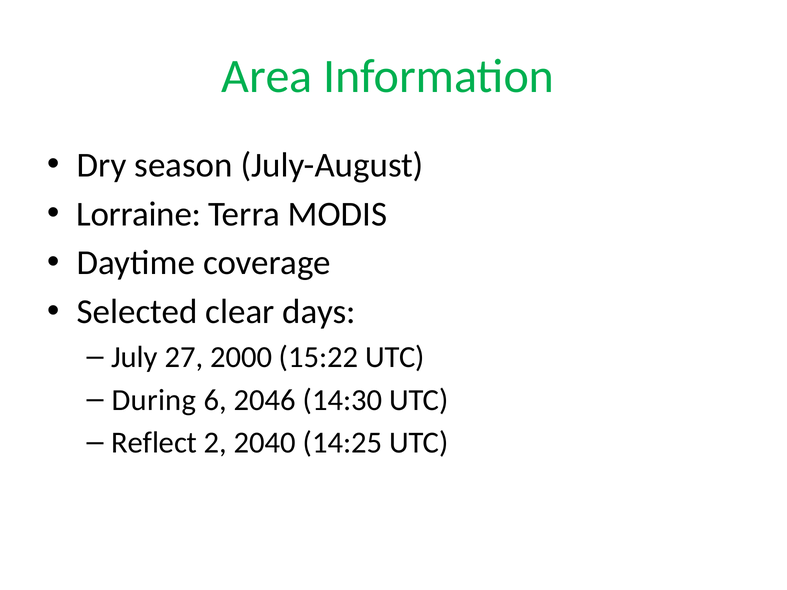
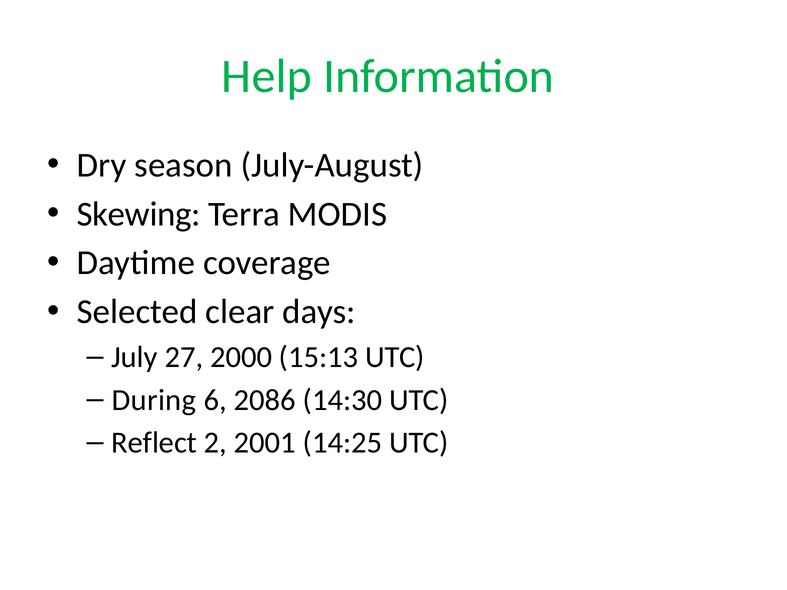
Area: Area -> Help
Lorraine: Lorraine -> Skewing
15:22: 15:22 -> 15:13
2046: 2046 -> 2086
2040: 2040 -> 2001
